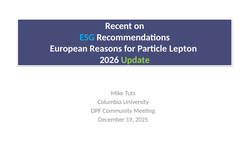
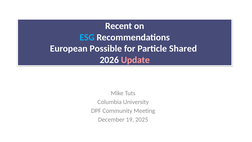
Reasons: Reasons -> Possible
Lepton: Lepton -> Shared
Update colour: light green -> pink
